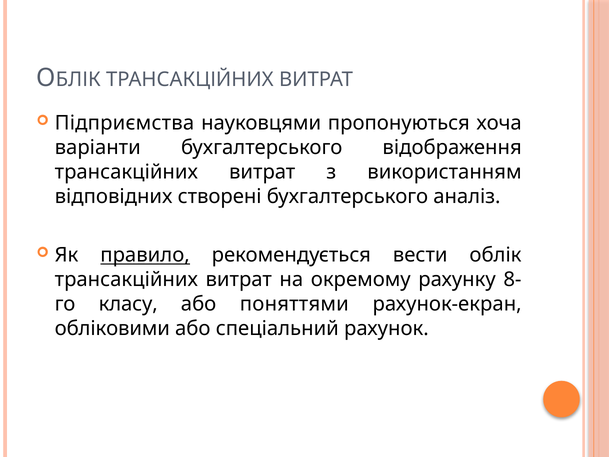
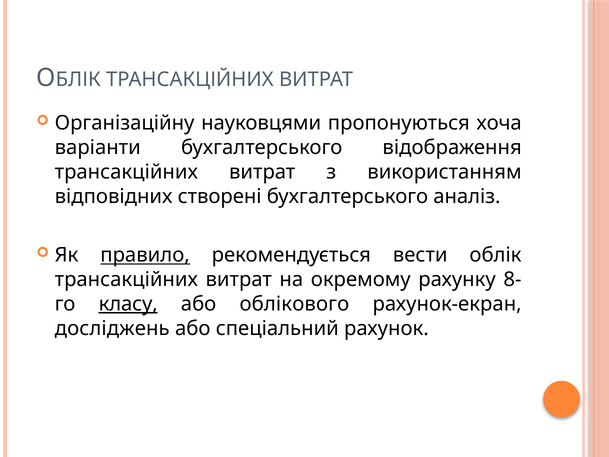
Підприємства: Підприємства -> Організаційну
класу underline: none -> present
поняттями: поняттями -> облікового
обліковими: обліковими -> досліджень
